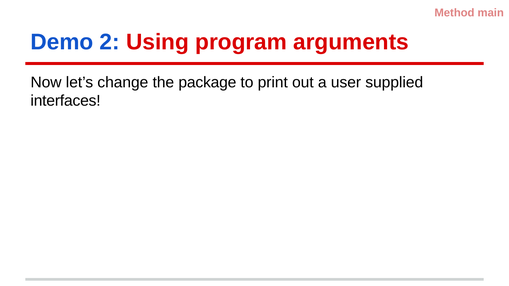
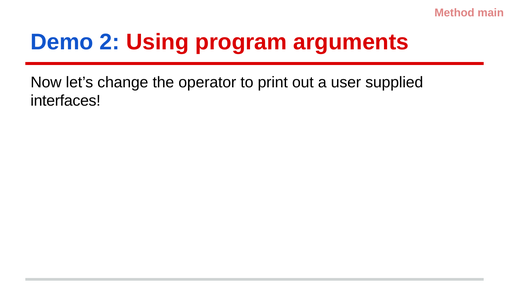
package: package -> operator
